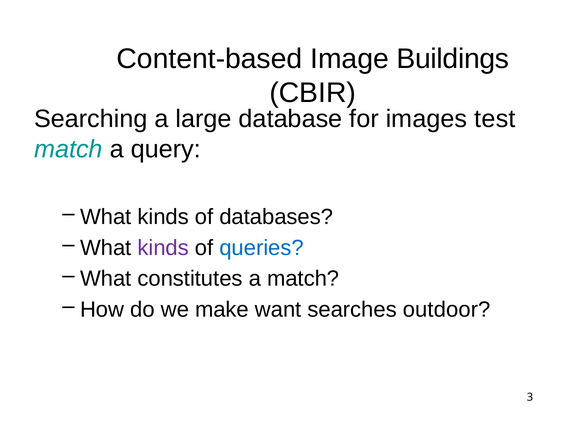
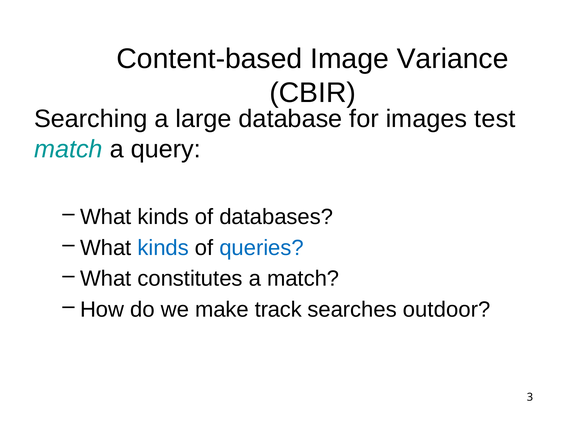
Buildings: Buildings -> Variance
kinds at (163, 248) colour: purple -> blue
want: want -> track
